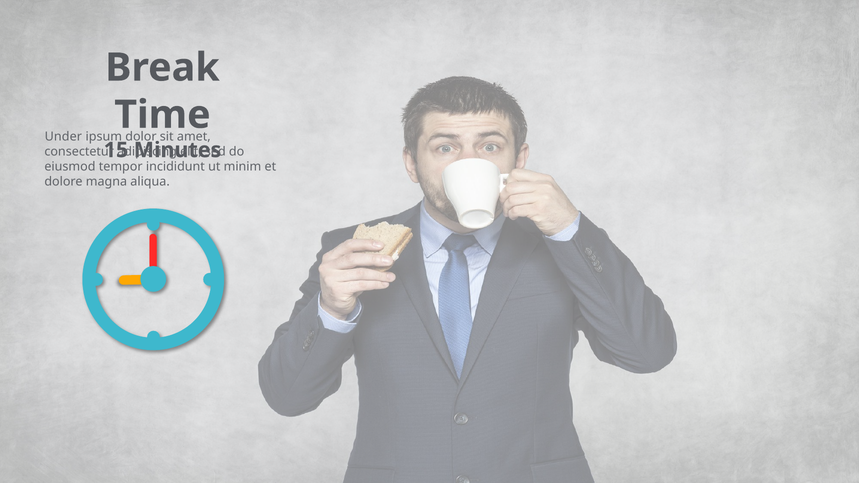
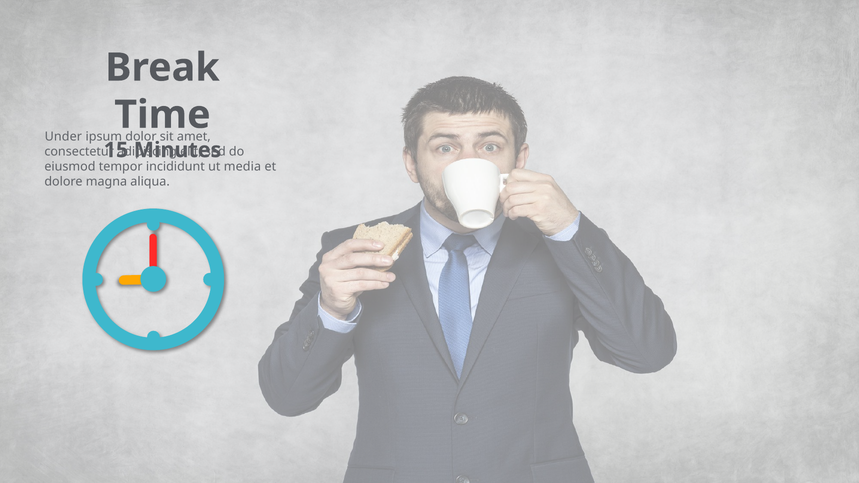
minim: minim -> media
